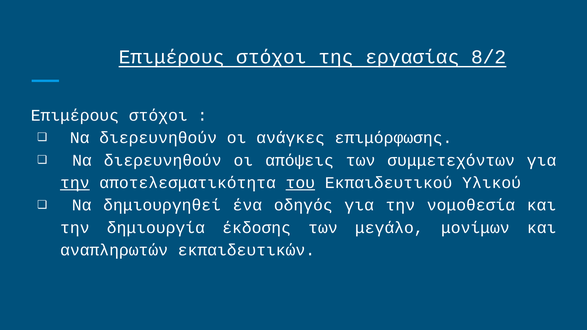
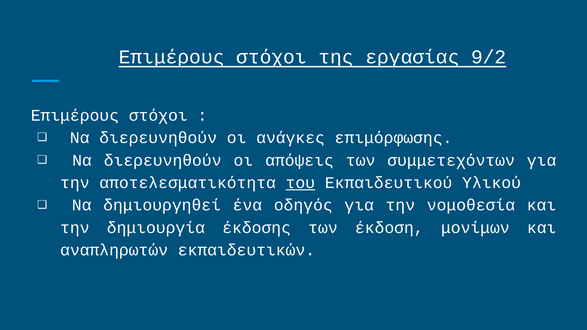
8/2: 8/2 -> 9/2
την at (75, 183) underline: present -> none
μεγάλο: μεγάλο -> έκδοση
